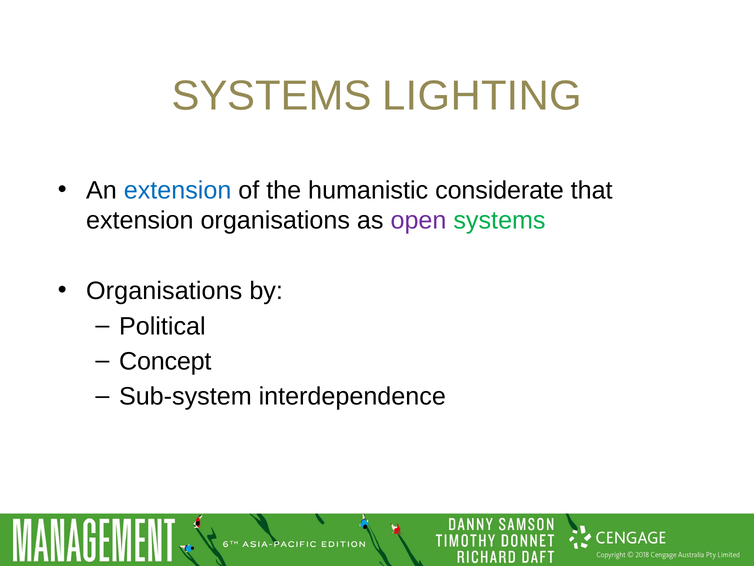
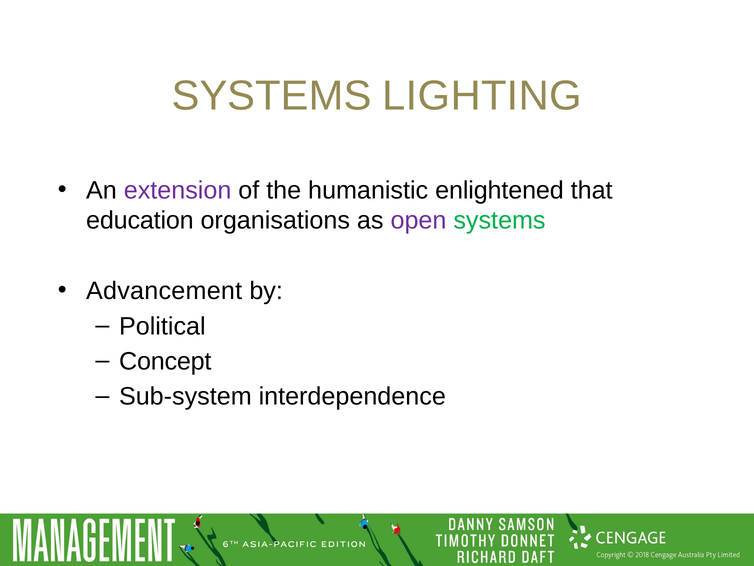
extension at (178, 190) colour: blue -> purple
considerate: considerate -> enlightened
extension at (140, 220): extension -> education
Organisations at (164, 291): Organisations -> Advancement
